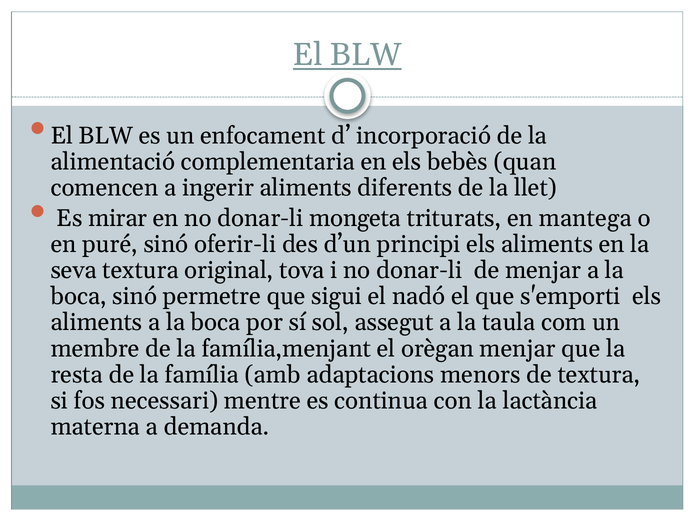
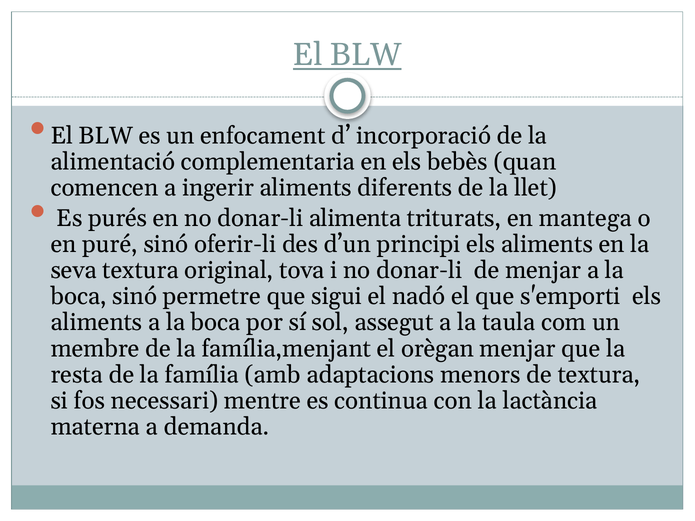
mirar: mirar -> purés
mongeta: mongeta -> alimenta
